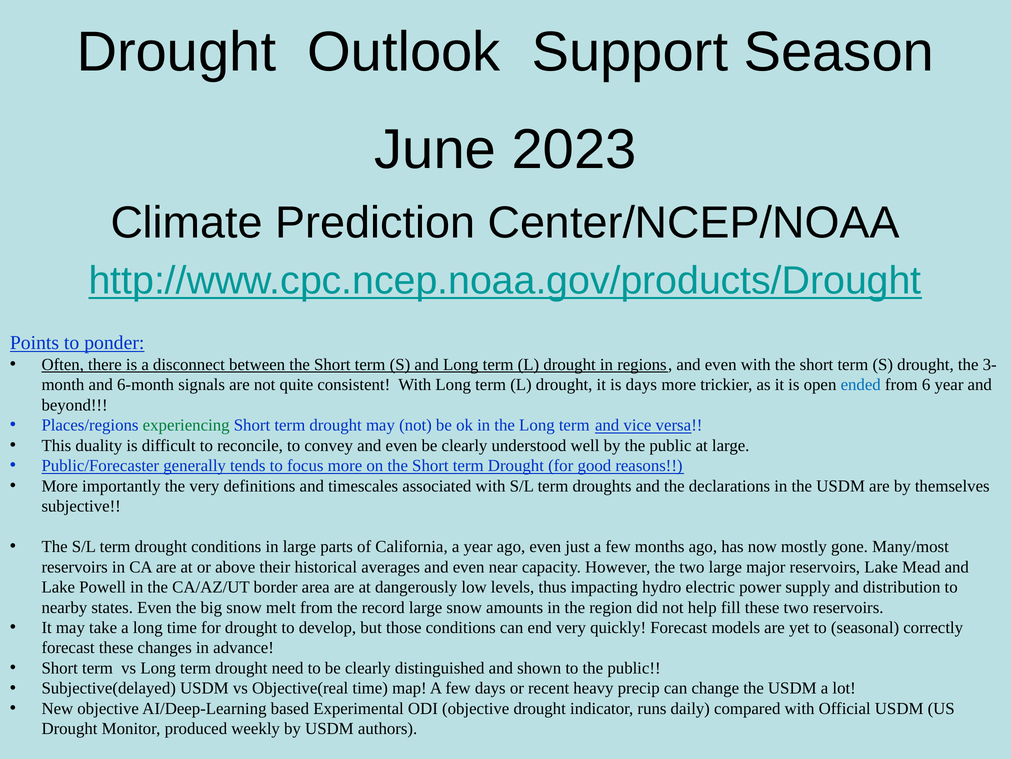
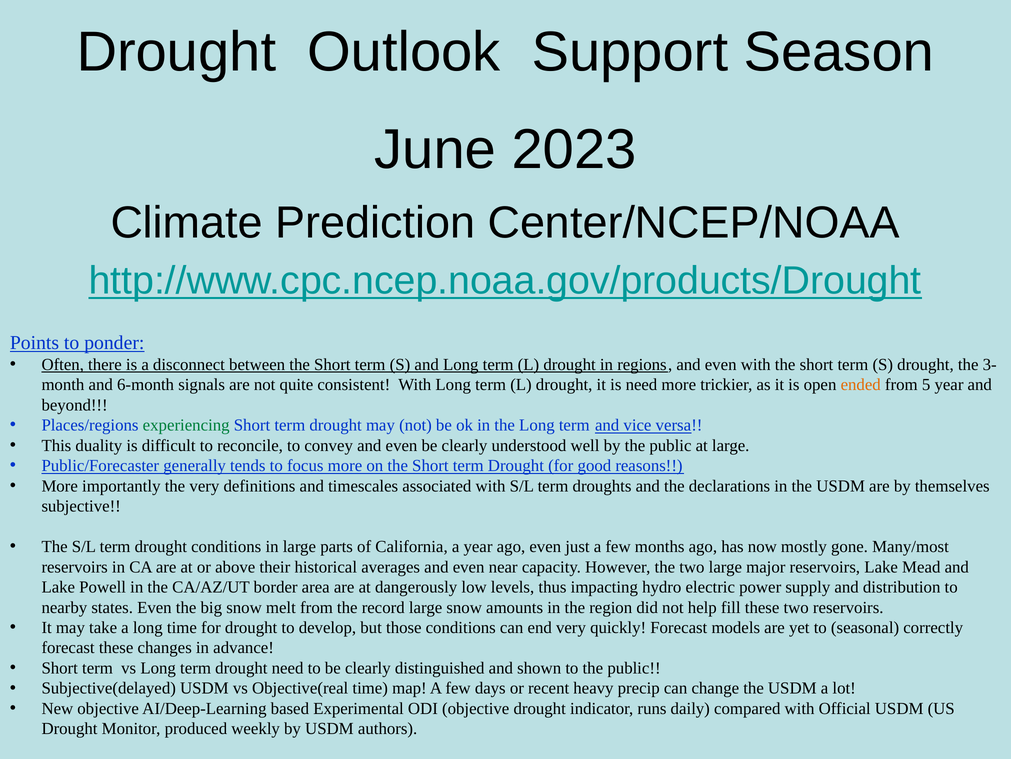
is days: days -> need
ended colour: blue -> orange
6: 6 -> 5
